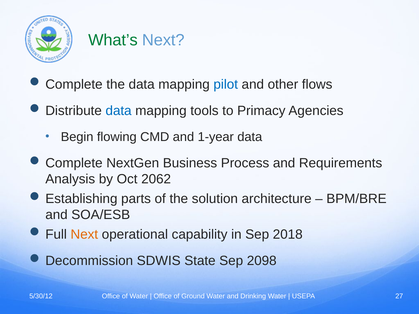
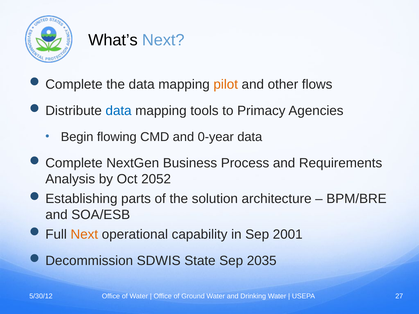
What’s colour: green -> black
pilot colour: blue -> orange
1-year: 1-year -> 0-year
2062: 2062 -> 2052
2018: 2018 -> 2001
2098: 2098 -> 2035
